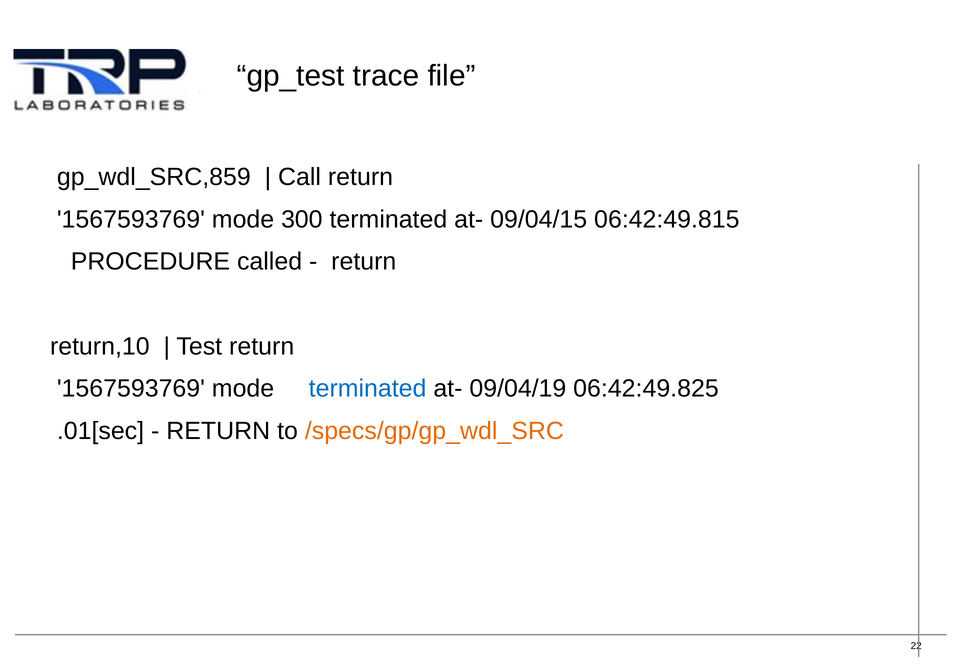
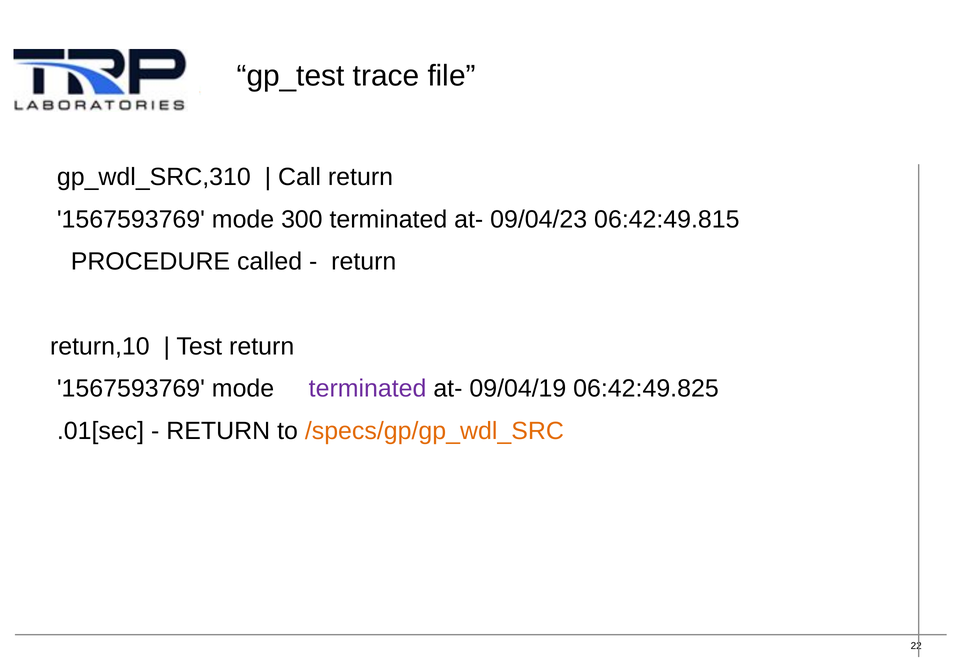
gp_wdl_SRC,859: gp_wdl_SRC,859 -> gp_wdl_SRC,310
09/04/15: 09/04/15 -> 09/04/23
terminated at (368, 389) colour: blue -> purple
